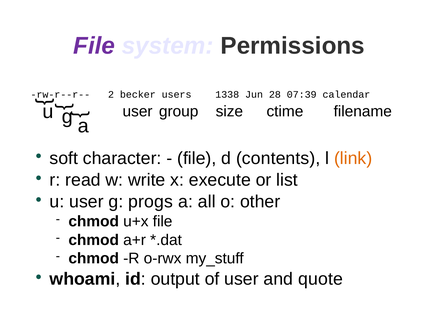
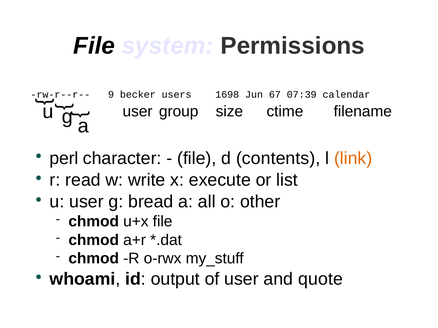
File at (94, 46) colour: purple -> black
2: 2 -> 9
1338: 1338 -> 1698
28: 28 -> 67
soft: soft -> perl
progs: progs -> bread
